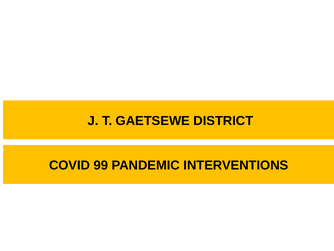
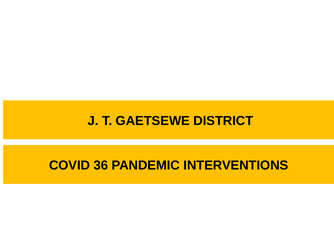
99: 99 -> 36
